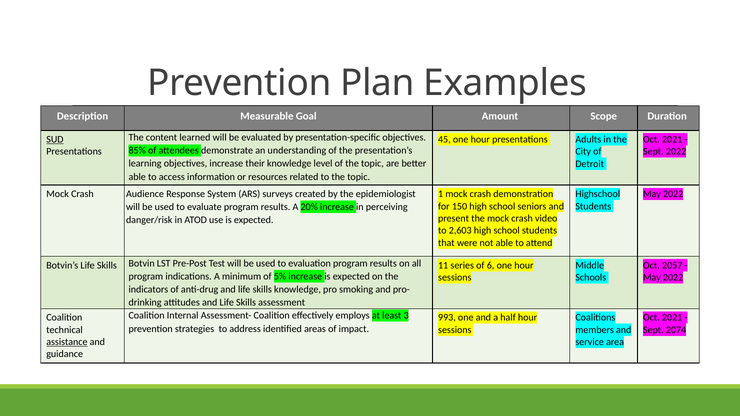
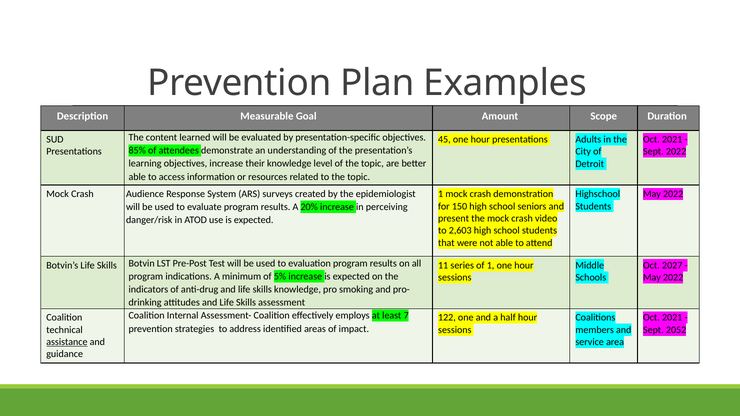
SUD underline: present -> none
of 6: 6 -> 1
2057: 2057 -> 2027
3: 3 -> 7
993: 993 -> 122
2074: 2074 -> 2052
